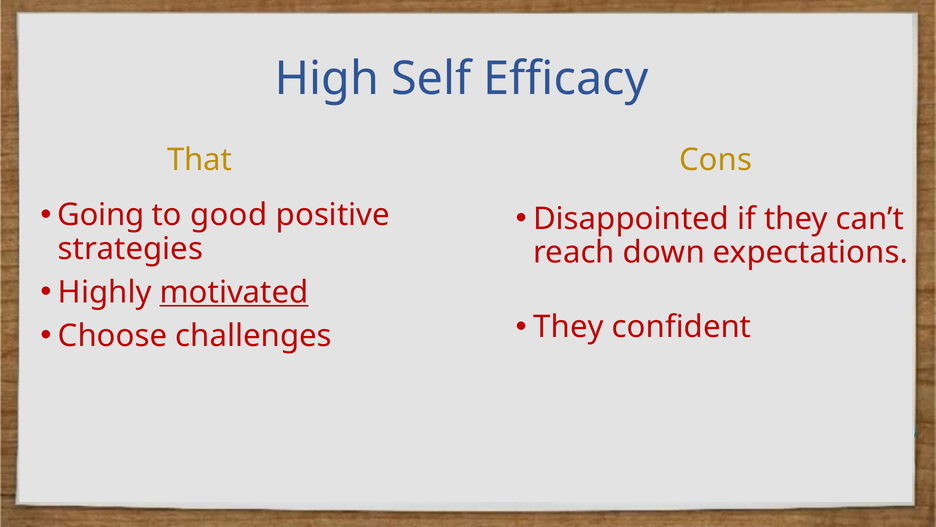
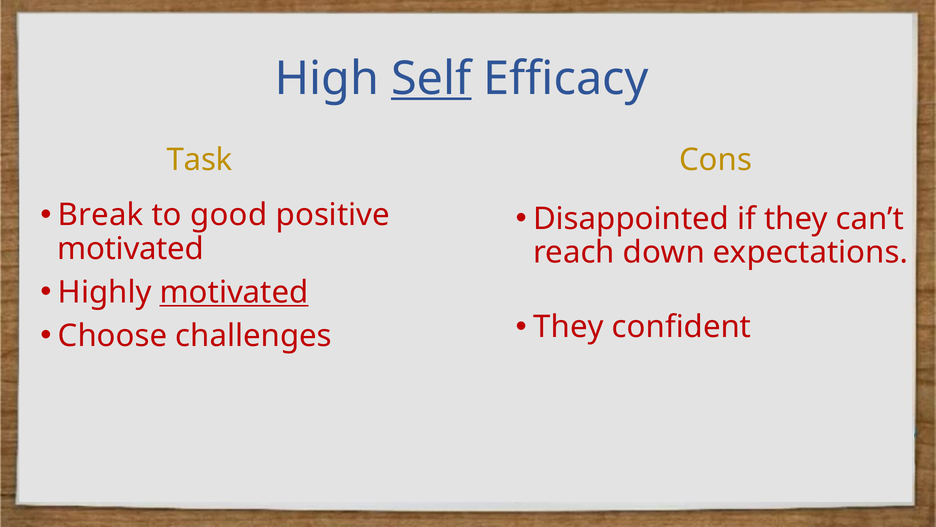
Self underline: none -> present
That: That -> Task
Going: Going -> Break
strategies at (130, 249): strategies -> motivated
